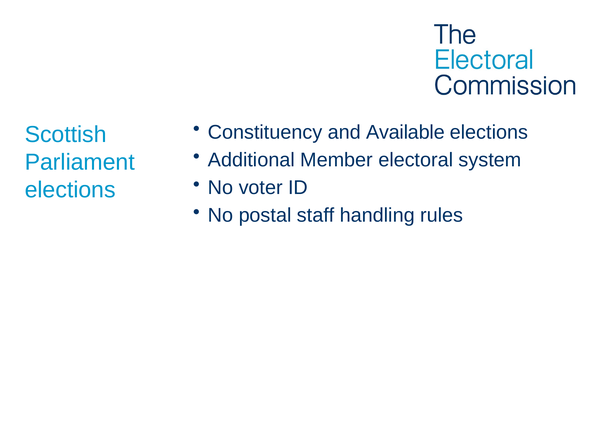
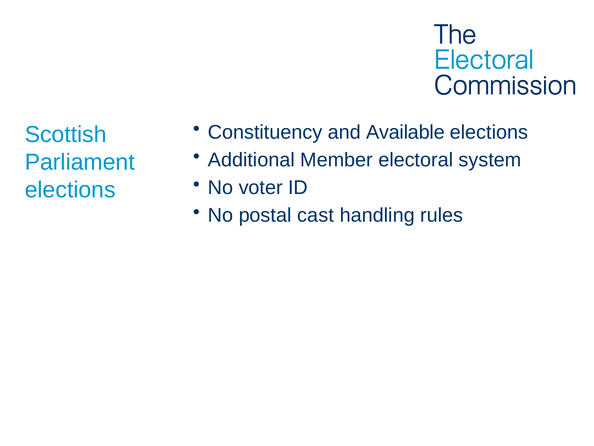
staff: staff -> cast
